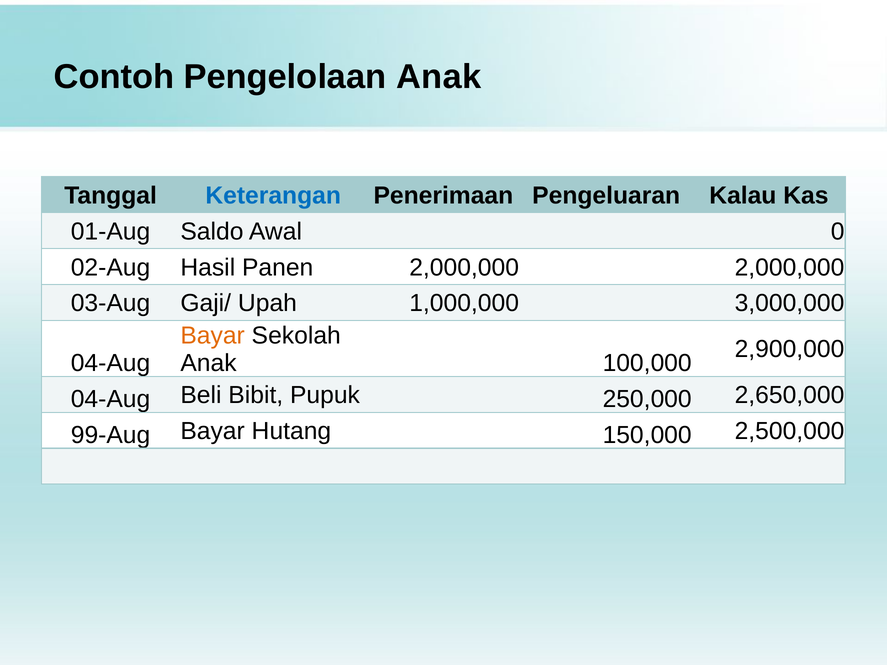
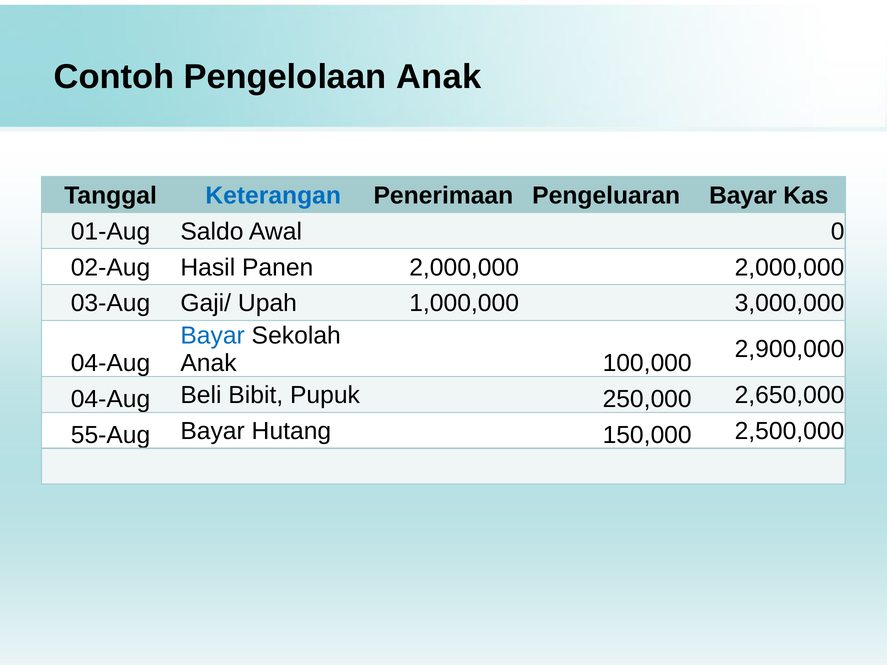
Pengeluaran Kalau: Kalau -> Bayar
Bayar at (213, 336) colour: orange -> blue
99-Aug: 99-Aug -> 55-Aug
